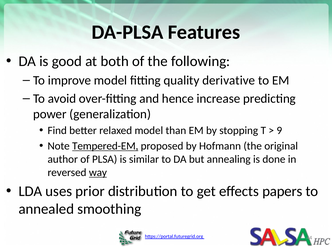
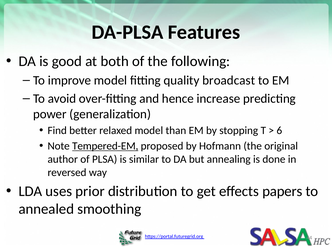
derivative: derivative -> broadcast
9: 9 -> 6
way underline: present -> none
